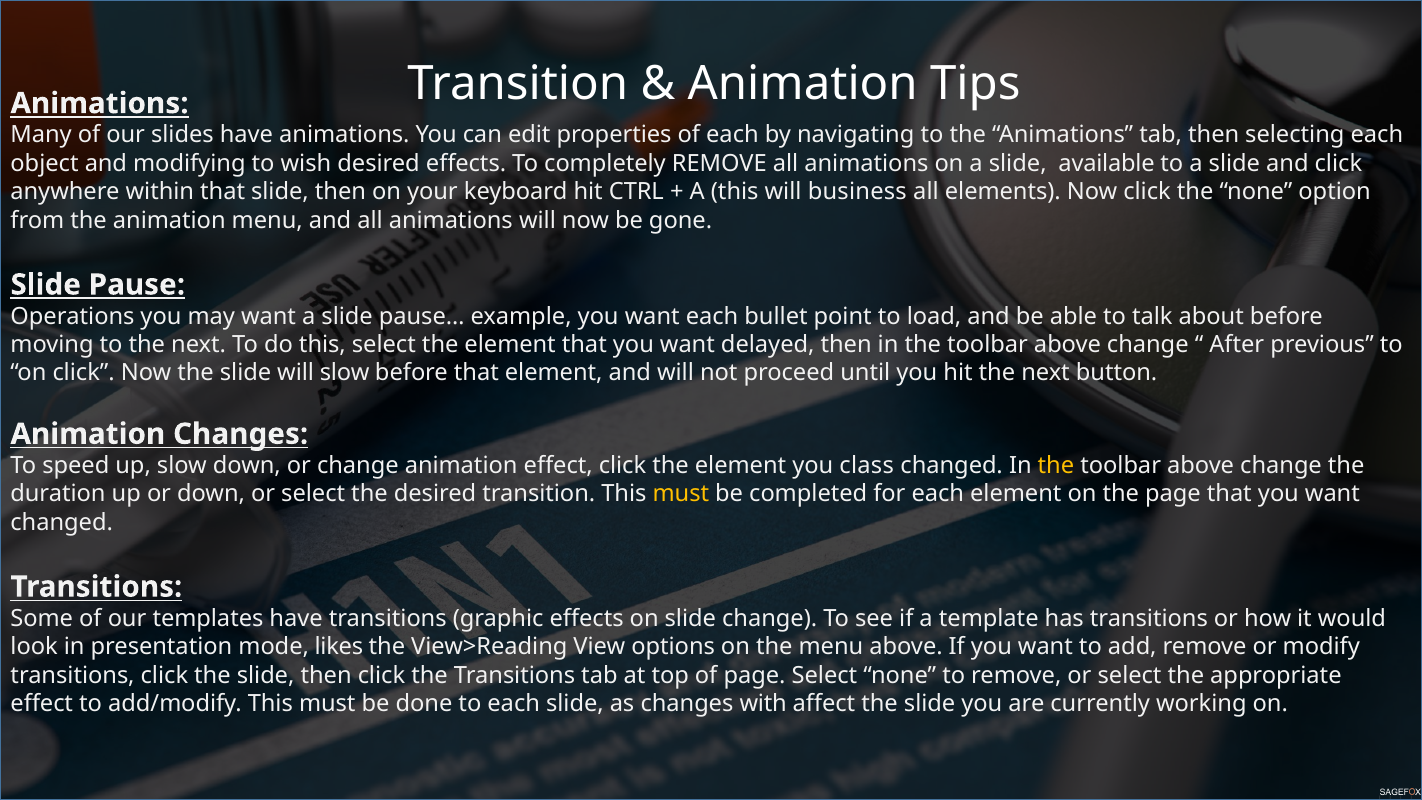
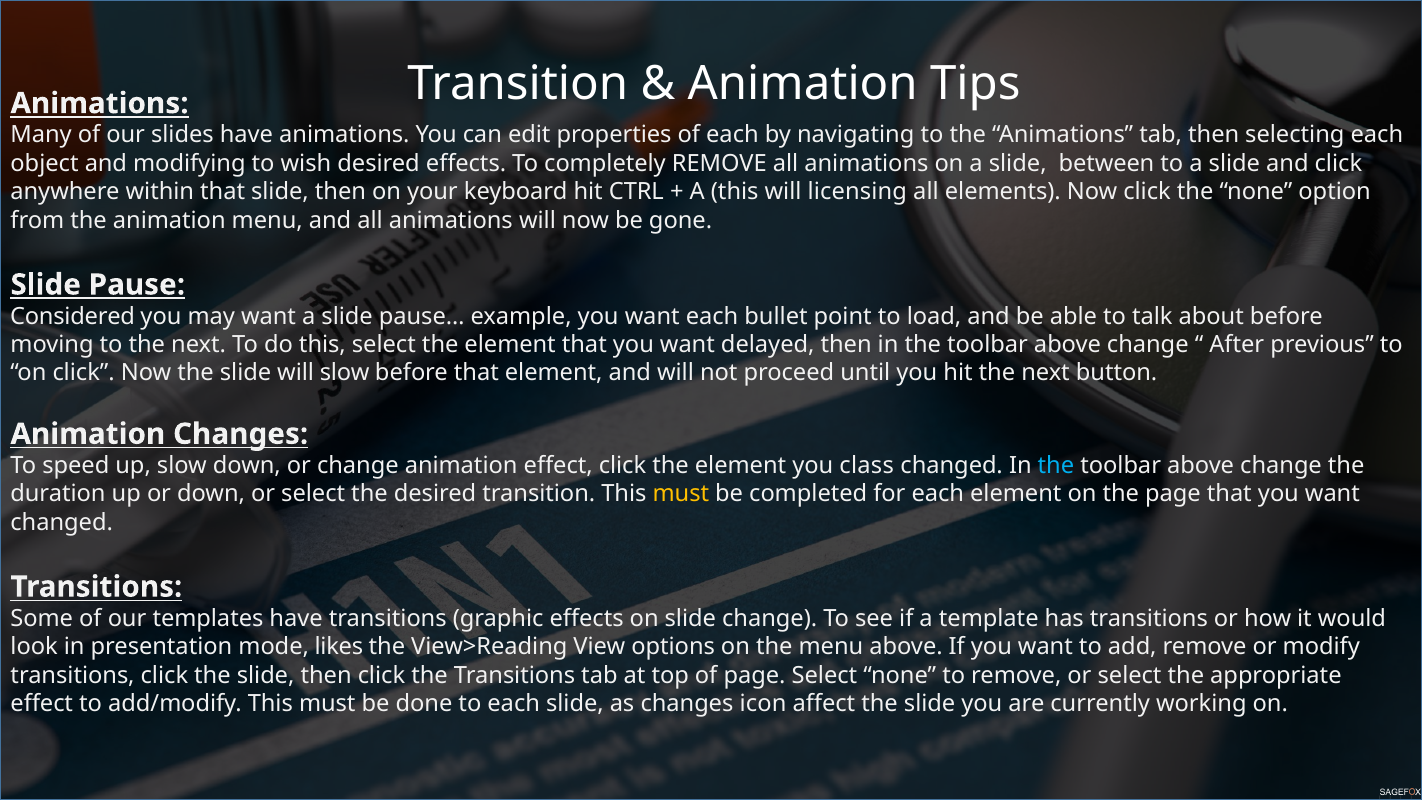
available: available -> between
business: business -> licensing
Operations: Operations -> Considered
the at (1056, 466) colour: yellow -> light blue
with: with -> icon
